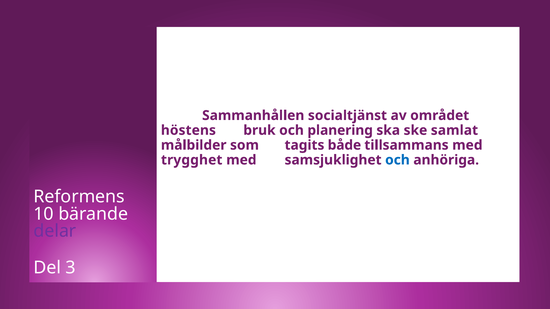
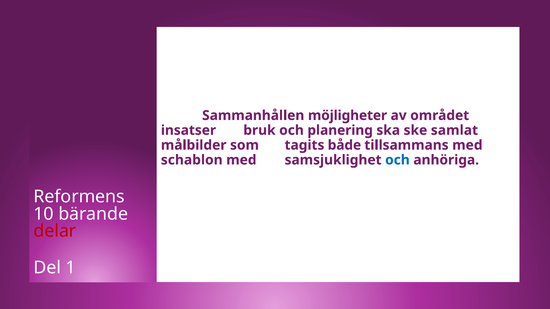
socialtjänst: socialtjänst -> möjligheter
höstens: höstens -> insatser
trygghet: trygghet -> schablon
delar colour: purple -> red
3: 3 -> 1
